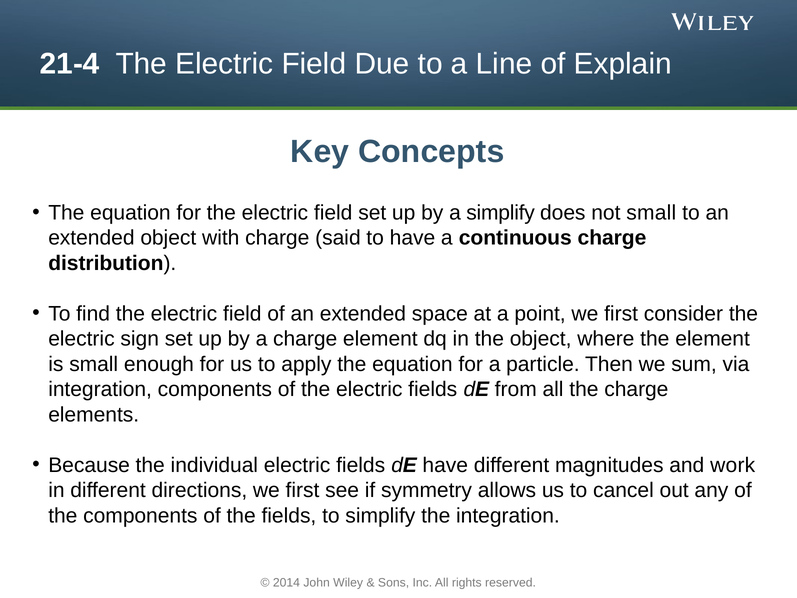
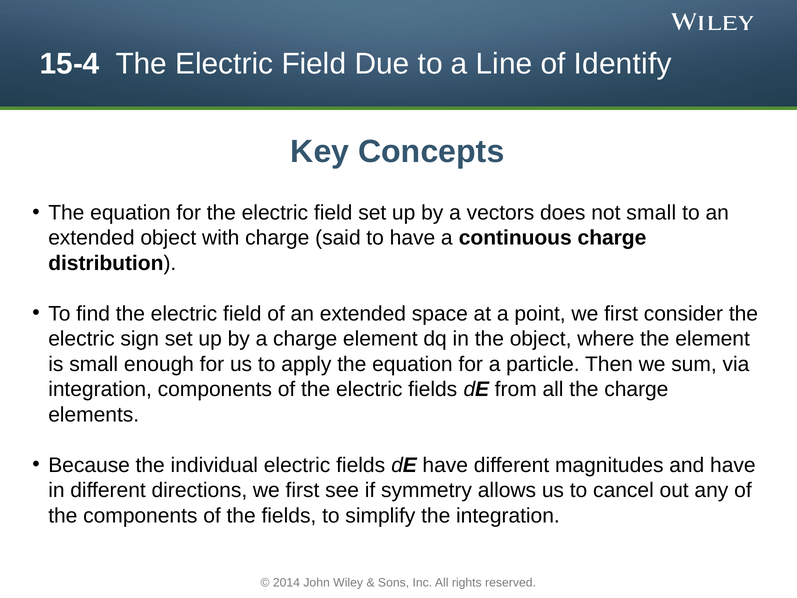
21-4: 21-4 -> 15-4
Explain: Explain -> Identify
a simplify: simplify -> vectors
and work: work -> have
